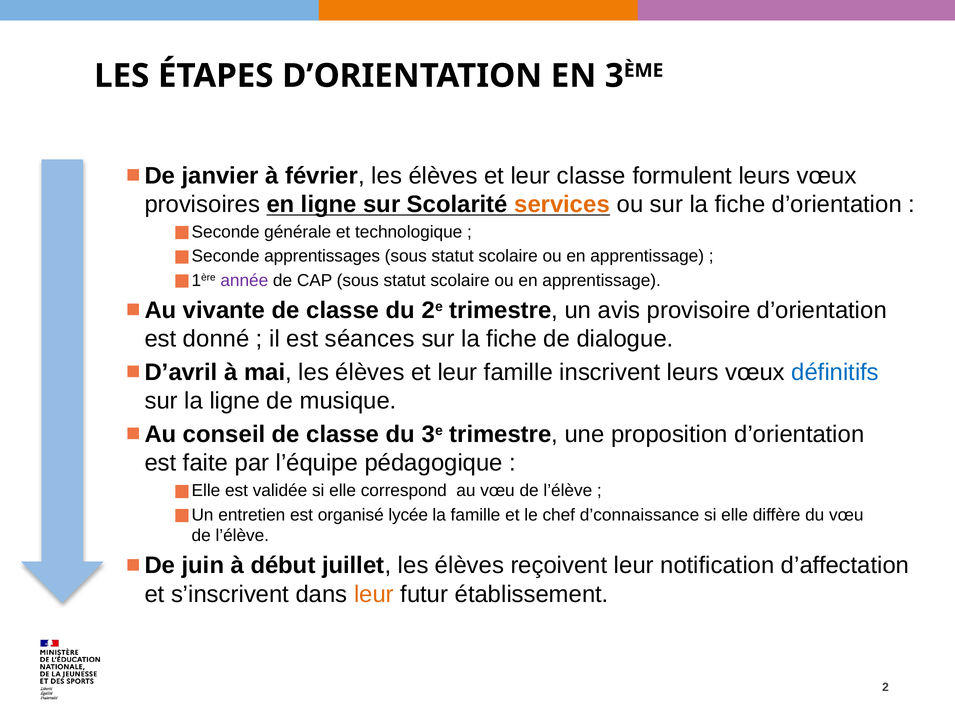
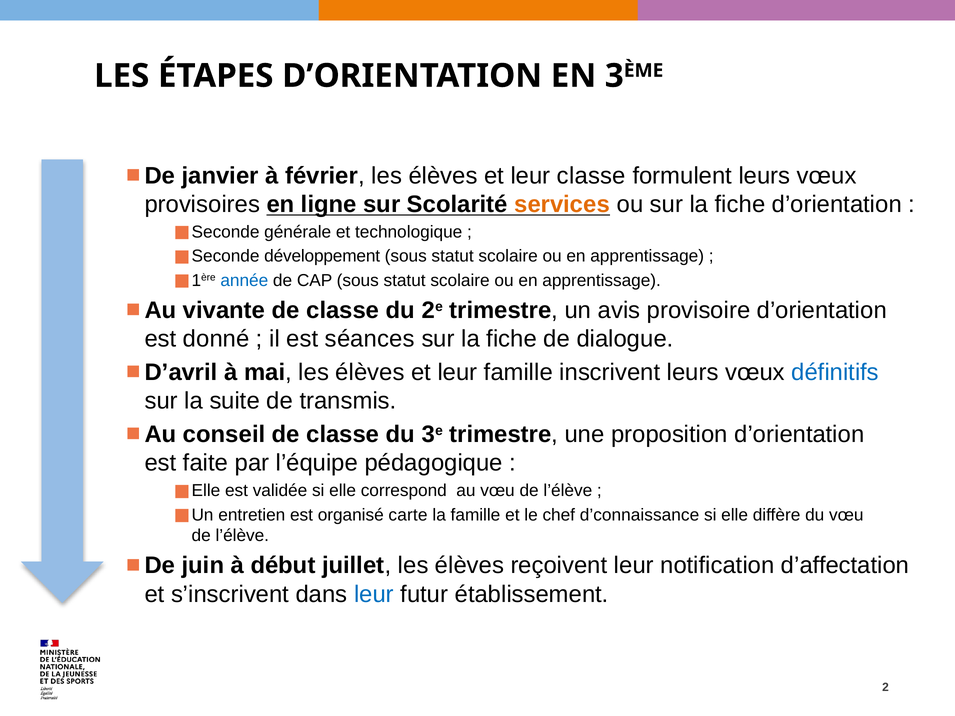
apprentissages: apprentissages -> développement
année colour: purple -> blue
la ligne: ligne -> suite
musique: musique -> transmis
lycée: lycée -> carte
leur at (374, 594) colour: orange -> blue
